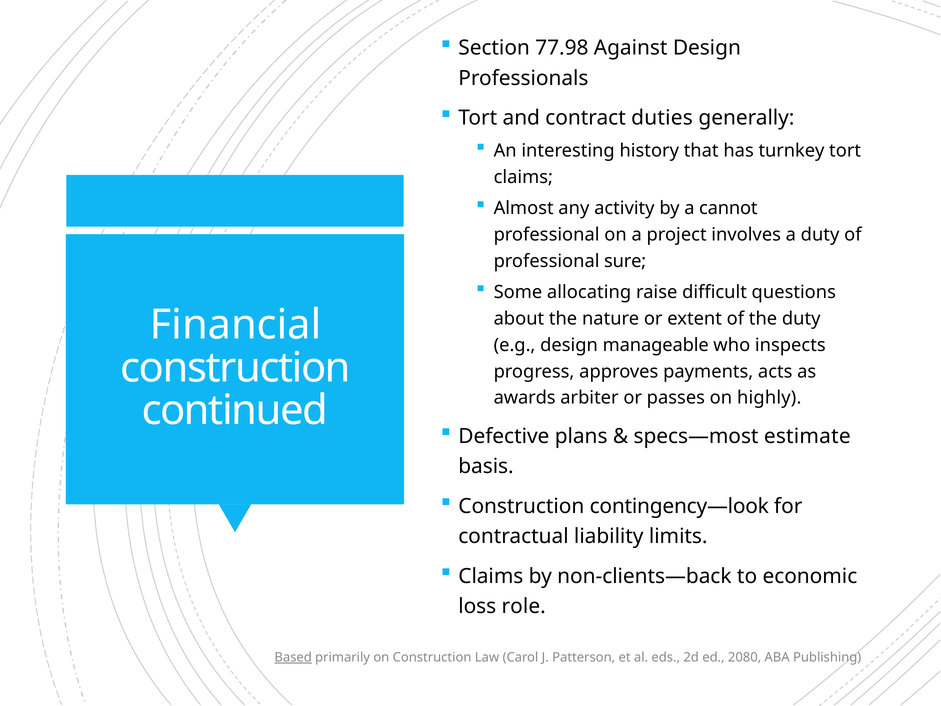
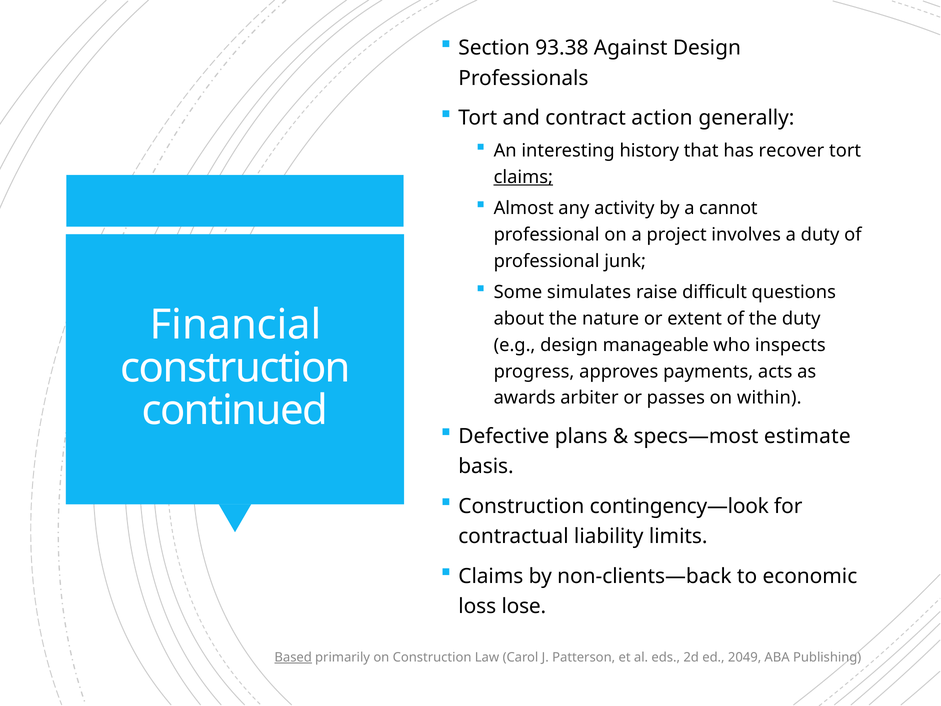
77.98: 77.98 -> 93.38
duties: duties -> action
turnkey: turnkey -> recover
claims at (523, 177) underline: none -> present
sure: sure -> junk
allocating: allocating -> simulates
highly: highly -> within
role: role -> lose
2080: 2080 -> 2049
